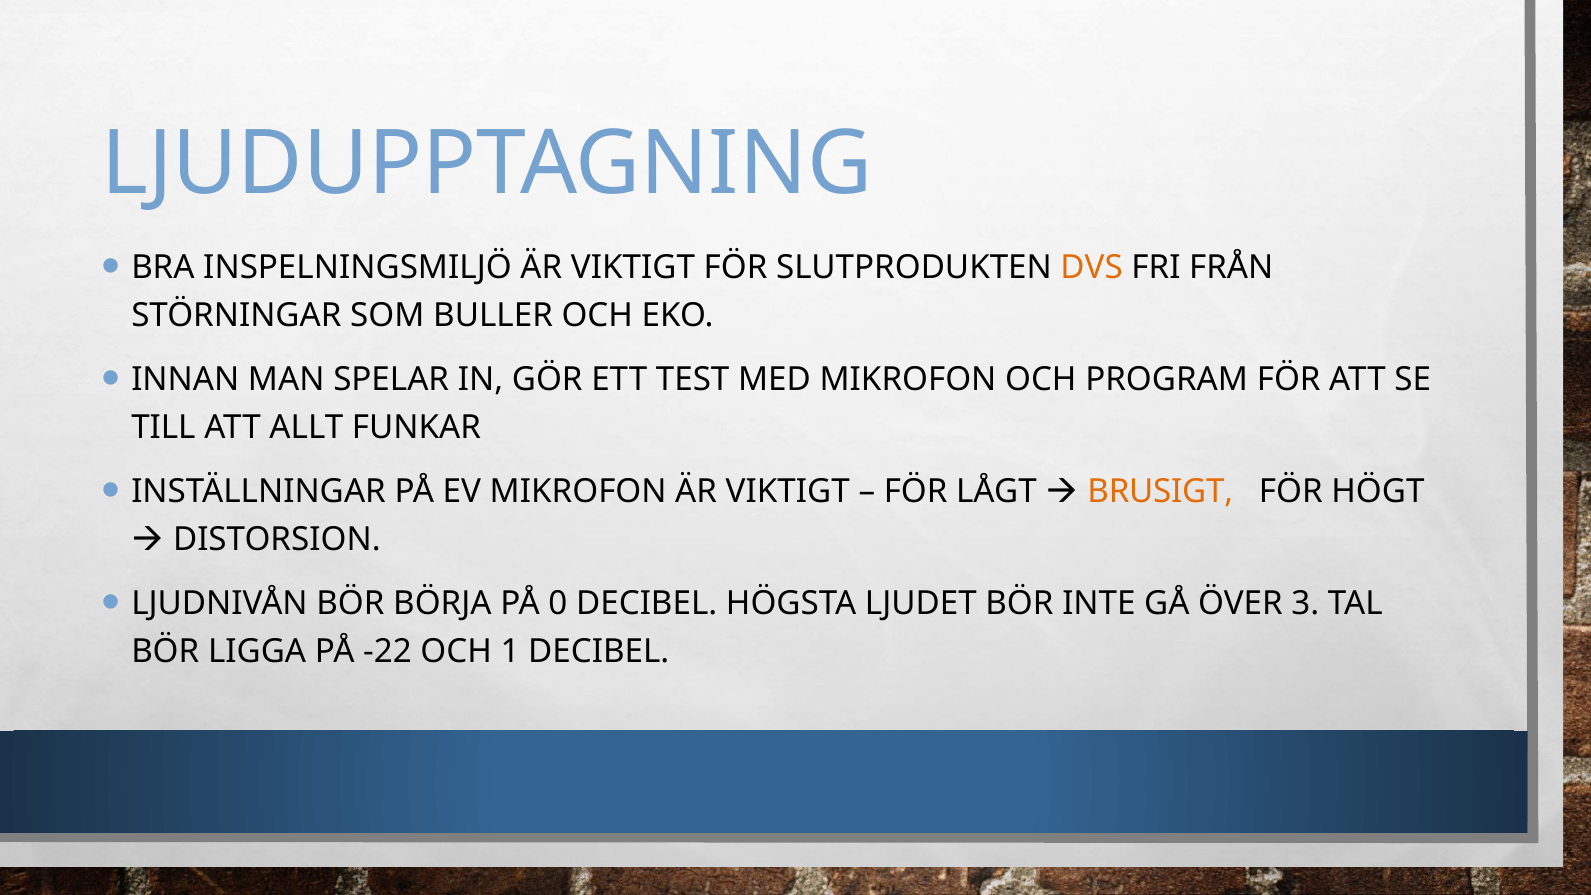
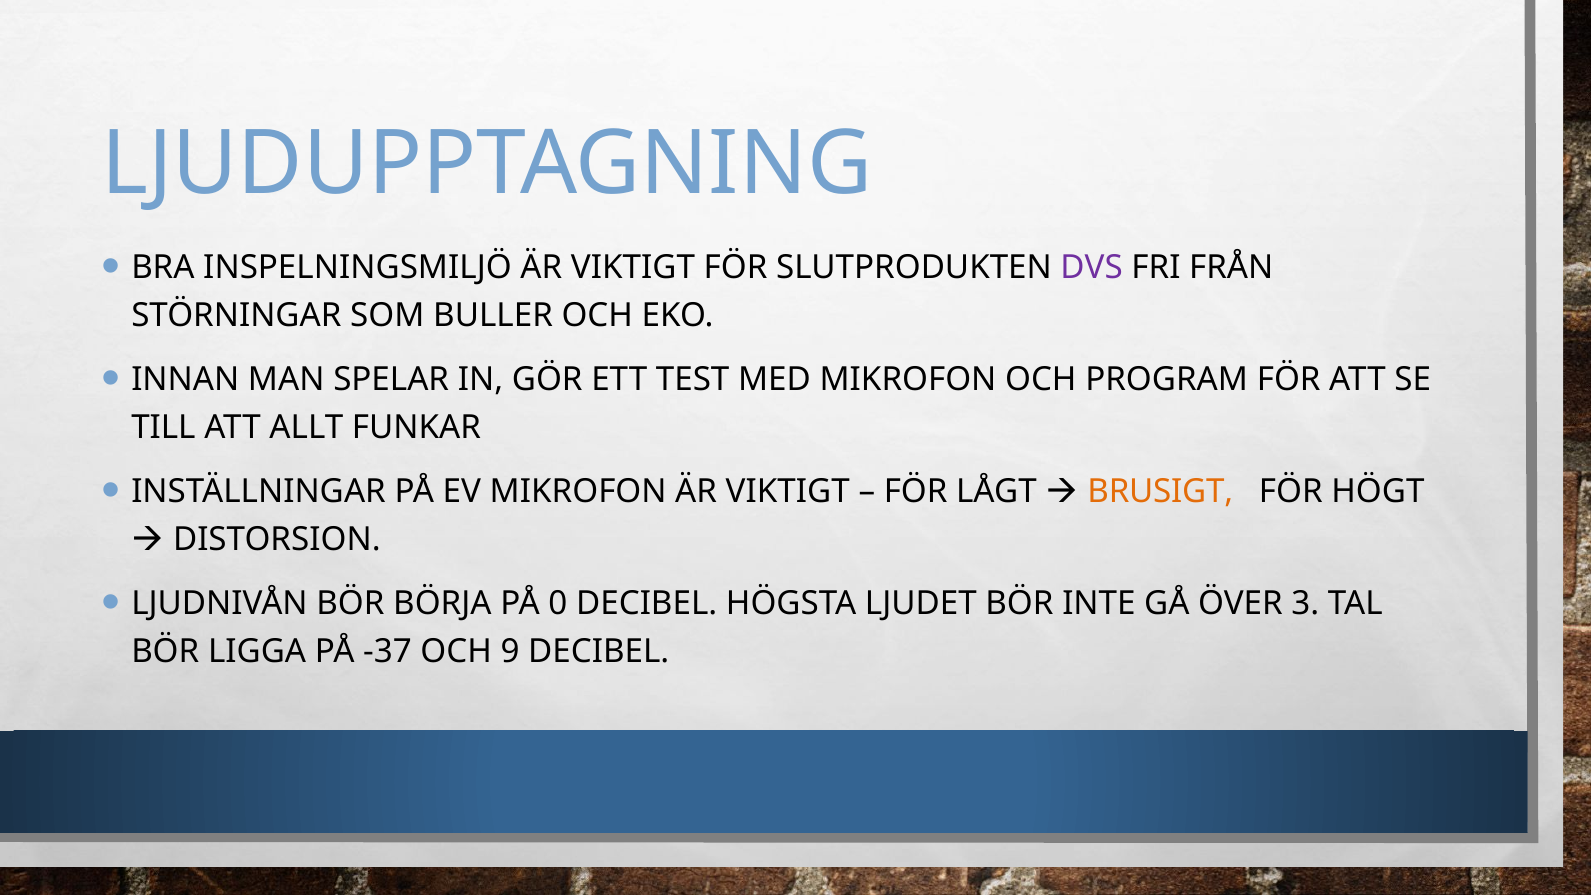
DVS colour: orange -> purple
-22: -22 -> -37
1: 1 -> 9
